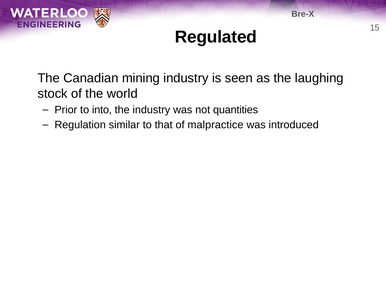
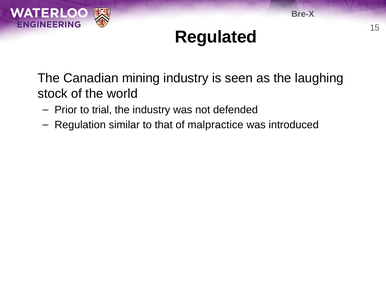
into: into -> trial
quantities: quantities -> defended
